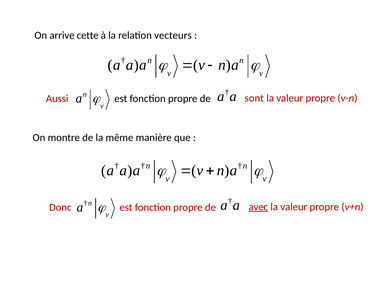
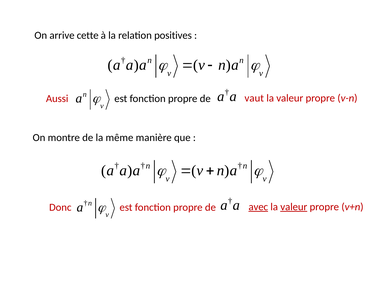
vecteurs: vecteurs -> positives
sont: sont -> vaut
valeur at (294, 207) underline: none -> present
